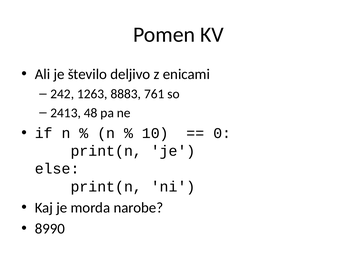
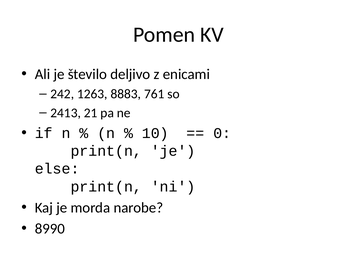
48: 48 -> 21
